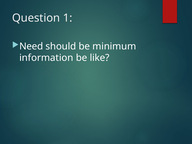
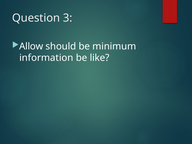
1: 1 -> 3
Need: Need -> Allow
